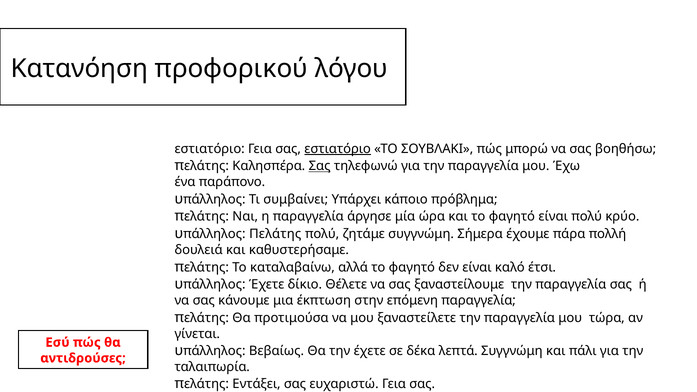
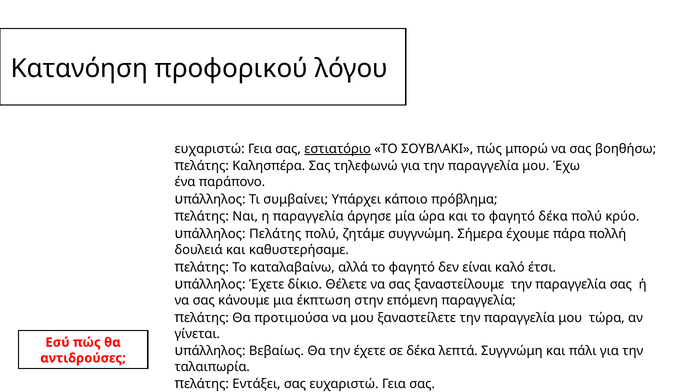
εστιατόριο at (210, 149): εστιατόριο -> ευχαριστώ
Σας at (320, 166) underline: present -> none
φαγητό είναι: είναι -> δέκα
